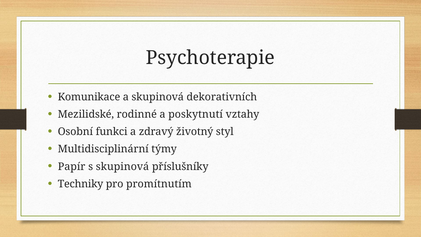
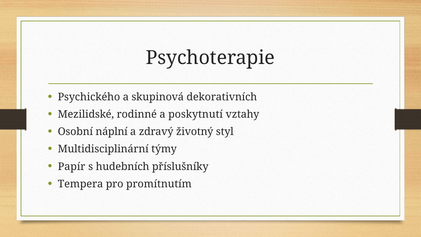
Komunikace: Komunikace -> Psychického
funkci: funkci -> náplní
s skupinová: skupinová -> hudebních
Techniky: Techniky -> Tempera
